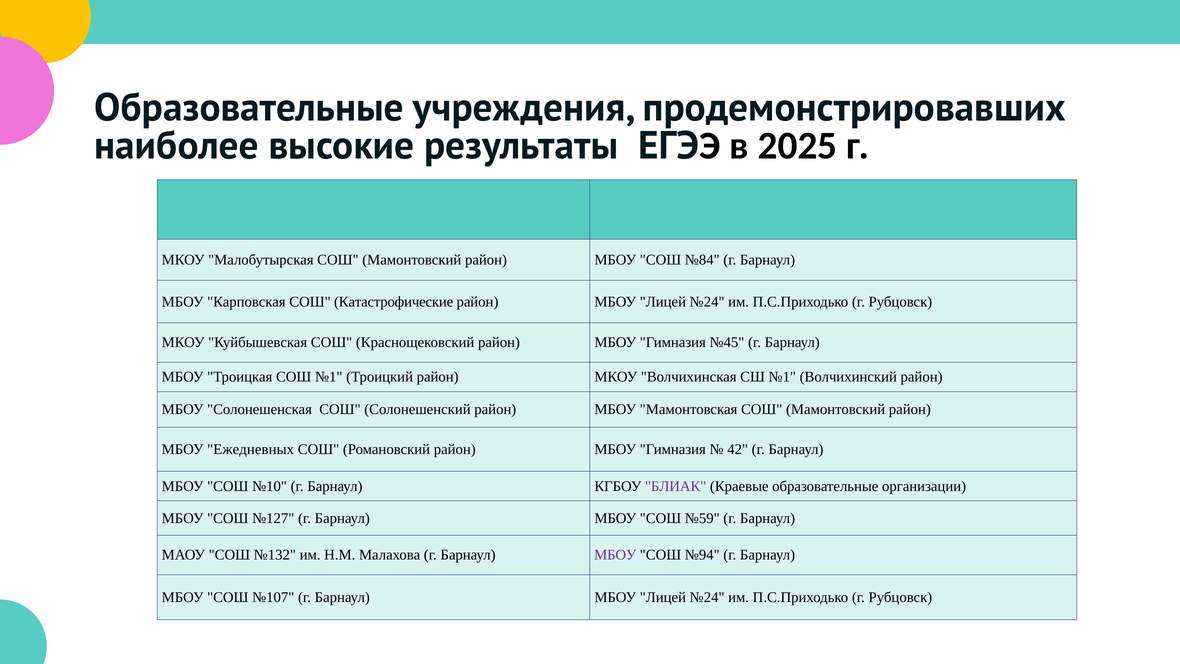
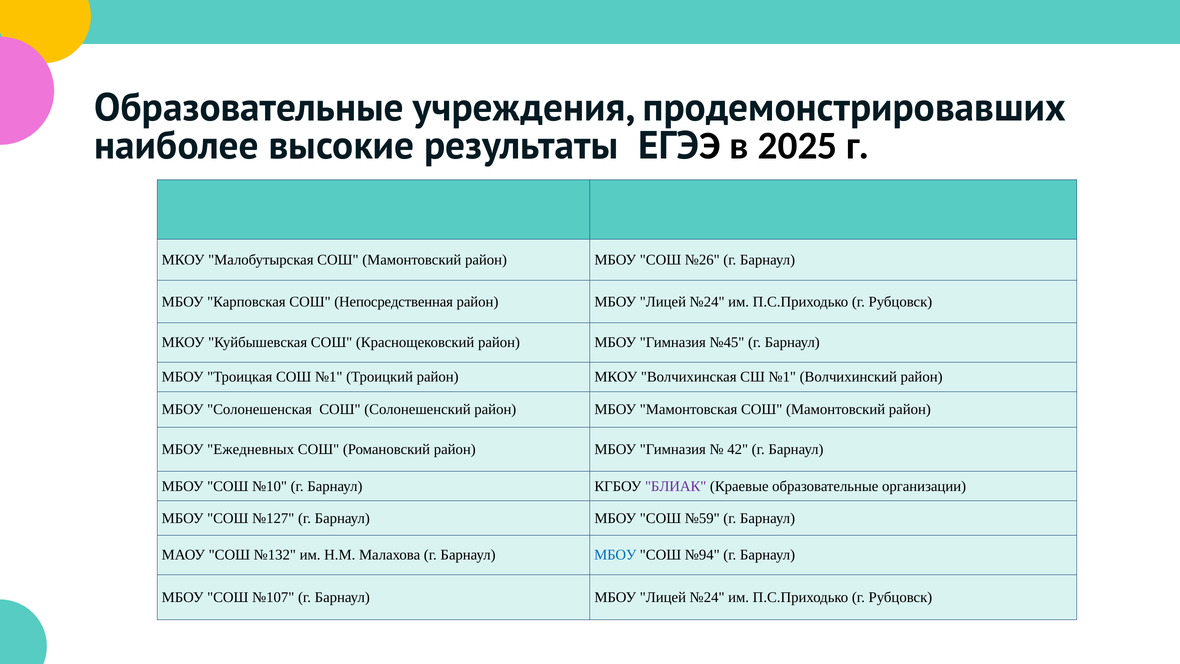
№84: №84 -> №26
Катастрофические: Катастрофические -> Непосредственная
МБОУ at (615, 555) colour: purple -> blue
